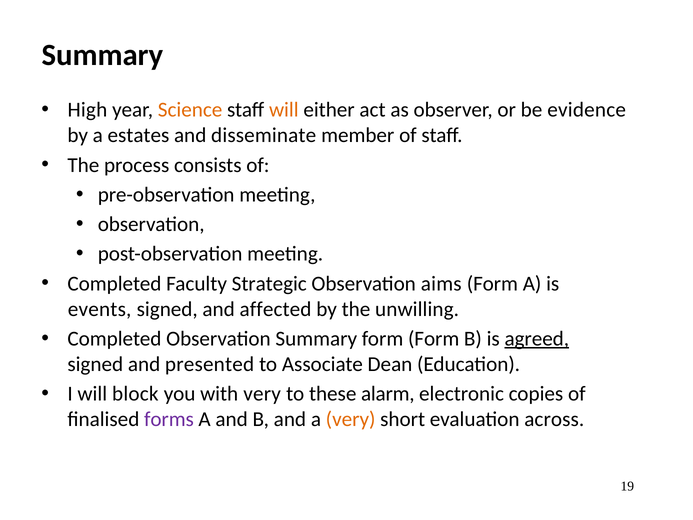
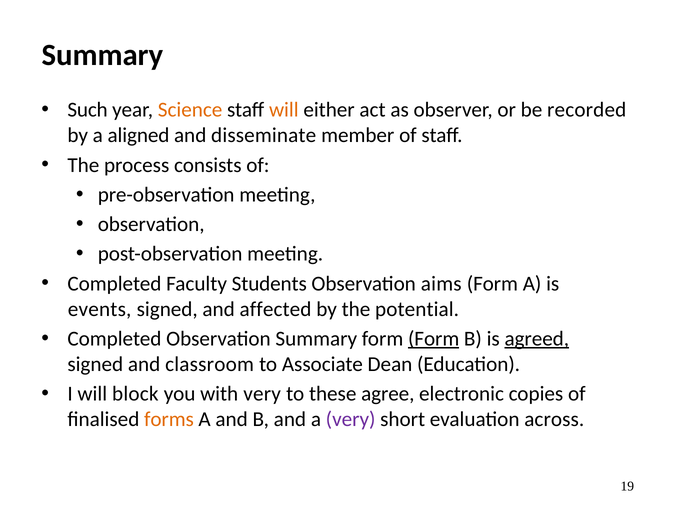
High: High -> Such
evidence: evidence -> recorded
estates: estates -> aligned
Strategic: Strategic -> Students
unwilling: unwilling -> potential
Form at (434, 339) underline: none -> present
presented: presented -> classroom
alarm: alarm -> agree
forms colour: purple -> orange
very at (351, 419) colour: orange -> purple
